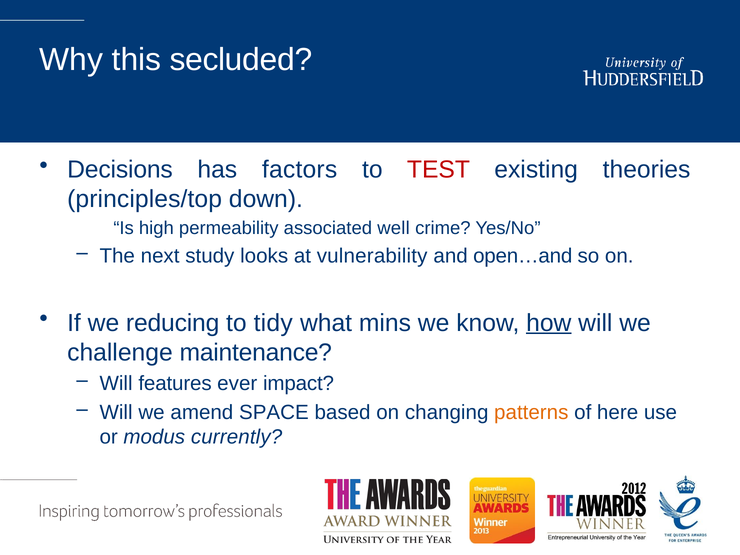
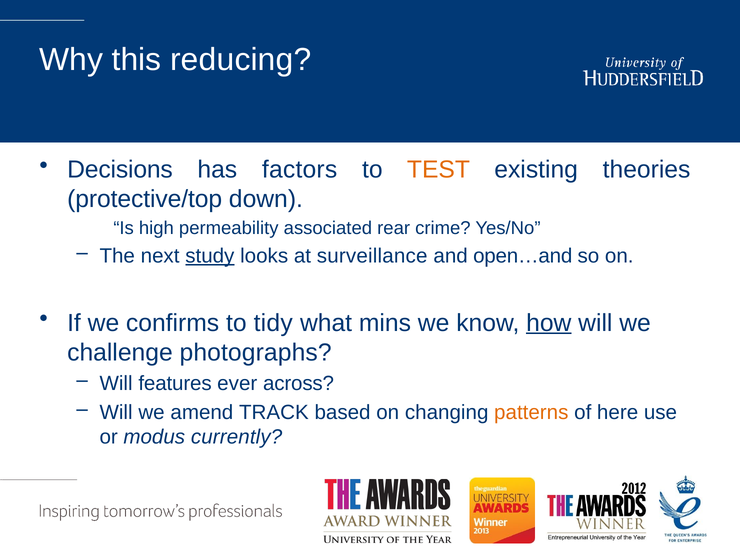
secluded: secluded -> reducing
TEST colour: red -> orange
principles/top: principles/top -> protective/top
well: well -> rear
study underline: none -> present
vulnerability: vulnerability -> surveillance
reducing: reducing -> confirms
maintenance: maintenance -> photographs
impact: impact -> across
SPACE: SPACE -> TRACK
